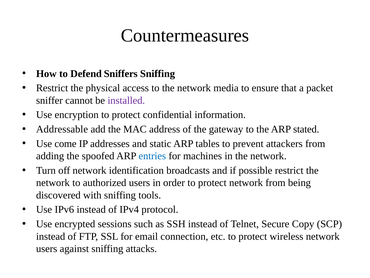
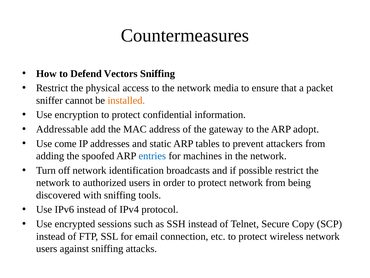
Sniffers: Sniffers -> Vectors
installed colour: purple -> orange
stated: stated -> adopt
